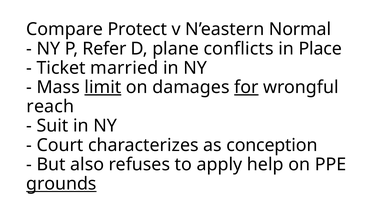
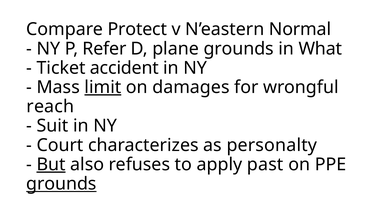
plane conflicts: conflicts -> grounds
Place: Place -> What
married: married -> accident
for underline: present -> none
conception: conception -> personalty
But underline: none -> present
help: help -> past
